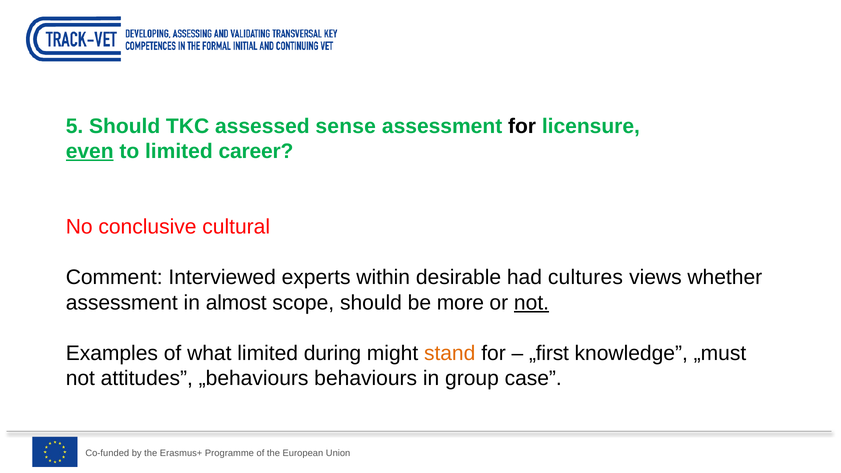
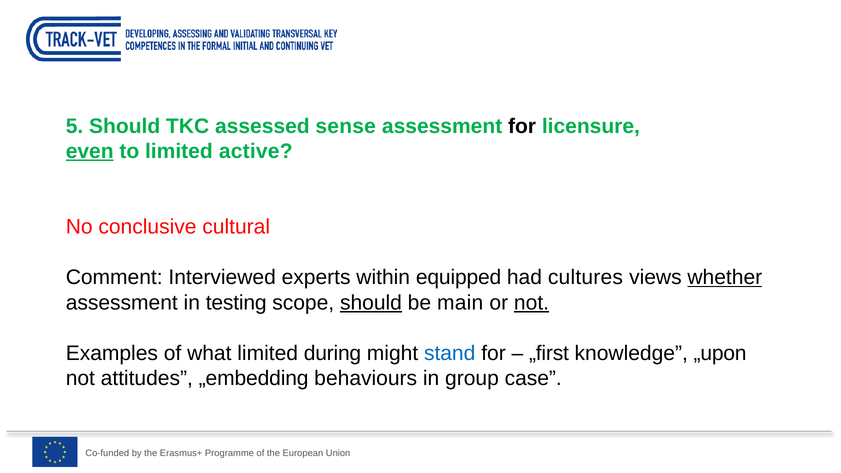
career: career -> active
desirable: desirable -> equipped
whether underline: none -> present
almost: almost -> testing
should at (371, 303) underline: none -> present
more: more -> main
stand colour: orange -> blue
„must: „must -> „upon
„behaviours: „behaviours -> „embedding
